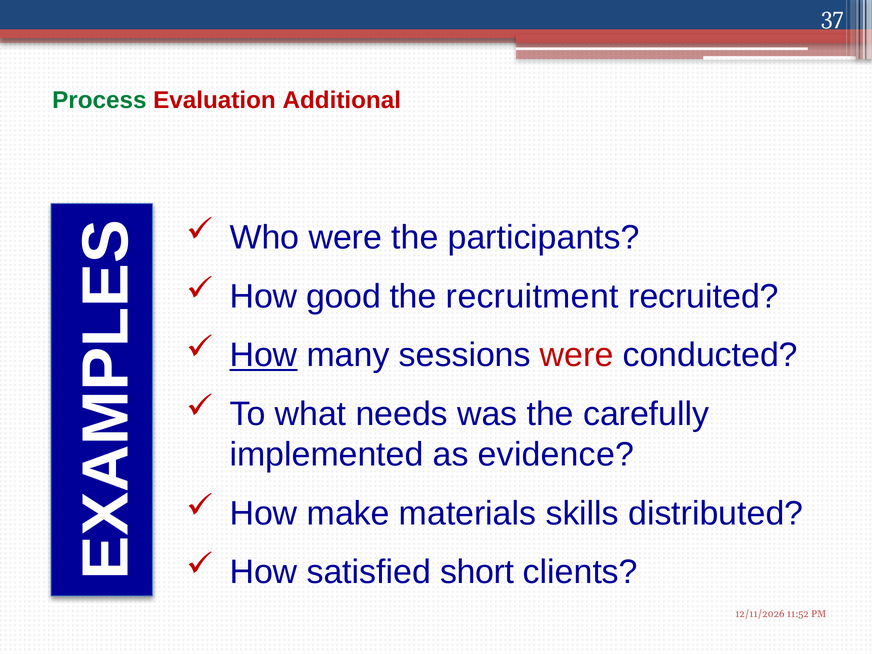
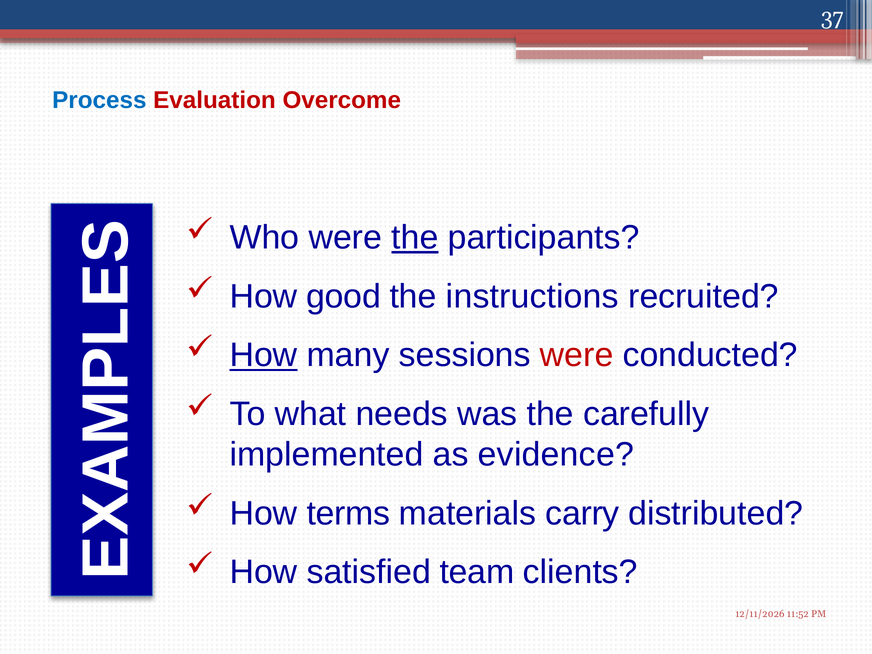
Process colour: green -> blue
Additional: Additional -> Overcome
the at (415, 238) underline: none -> present
recruitment: recruitment -> instructions
make: make -> terms
skills: skills -> carry
short: short -> team
